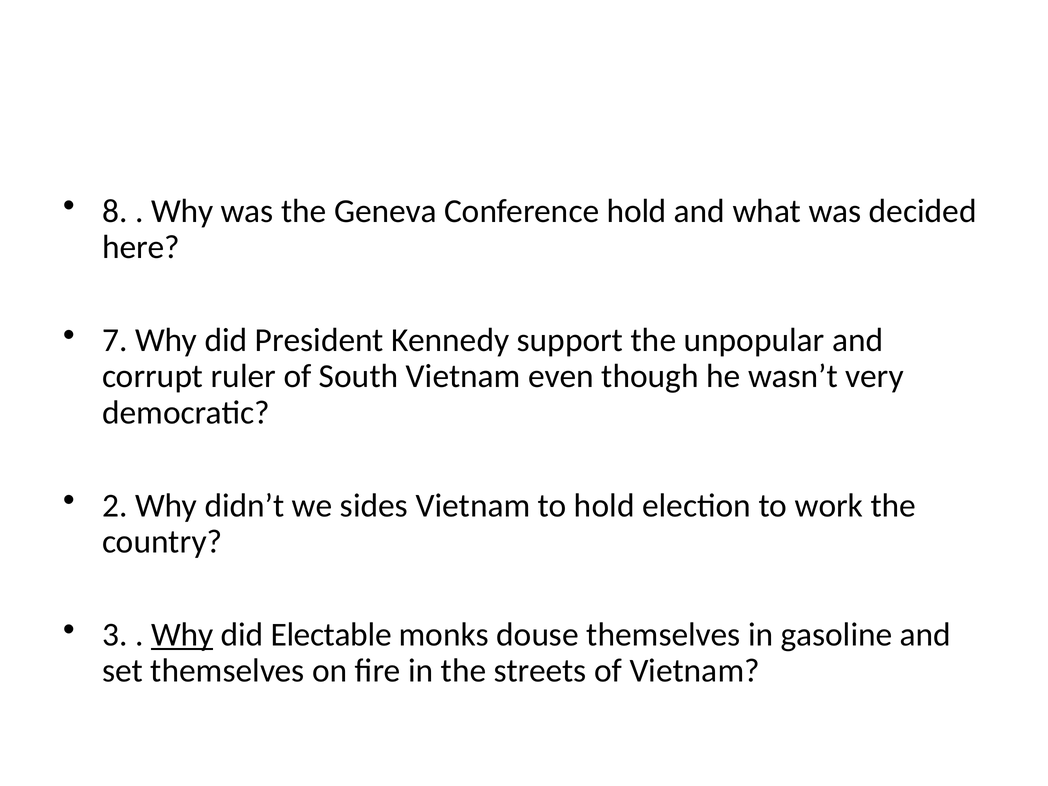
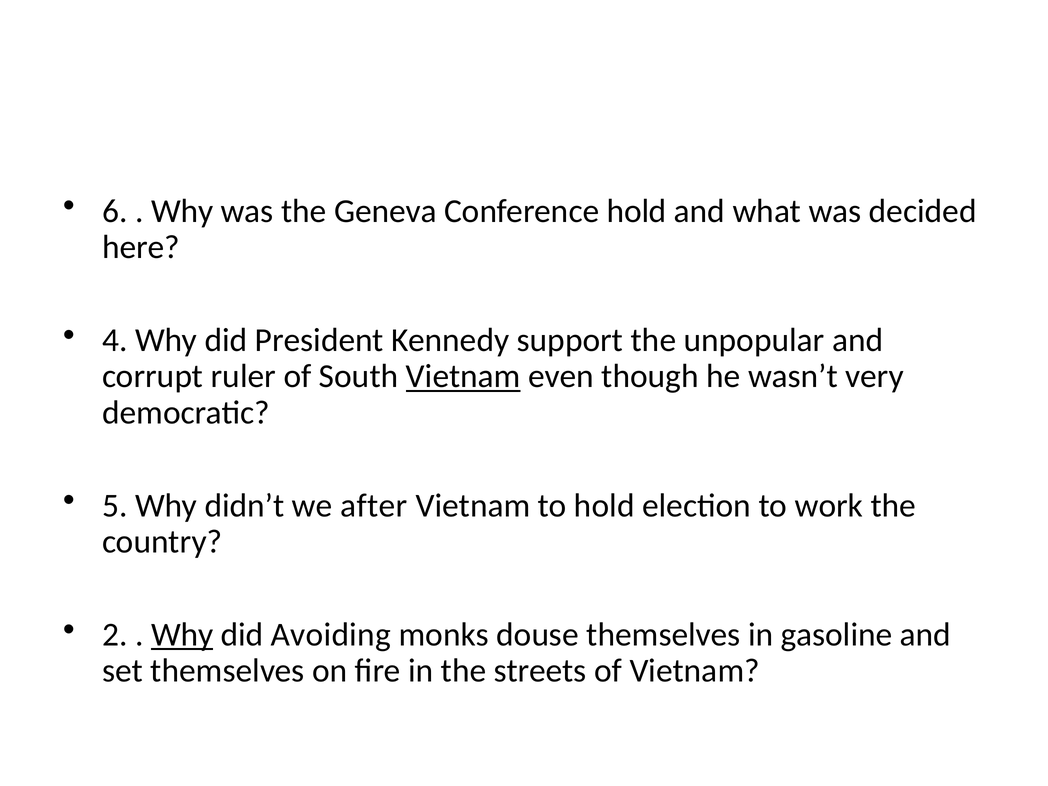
8: 8 -> 6
7: 7 -> 4
Vietnam at (463, 376) underline: none -> present
2: 2 -> 5
sides: sides -> after
3: 3 -> 2
Electable: Electable -> Avoiding
